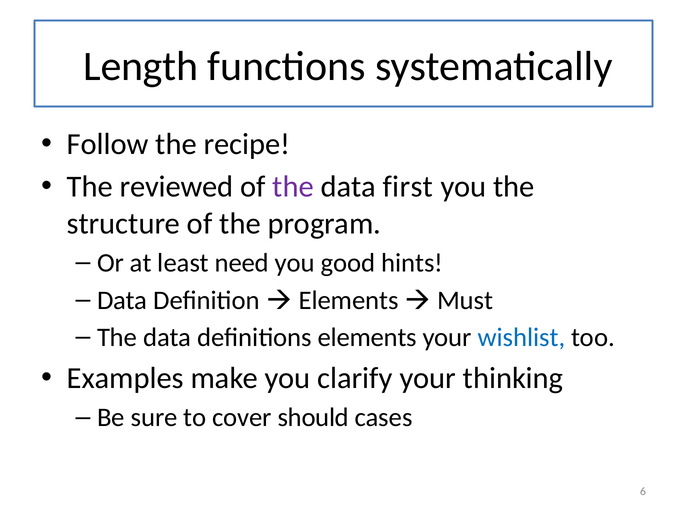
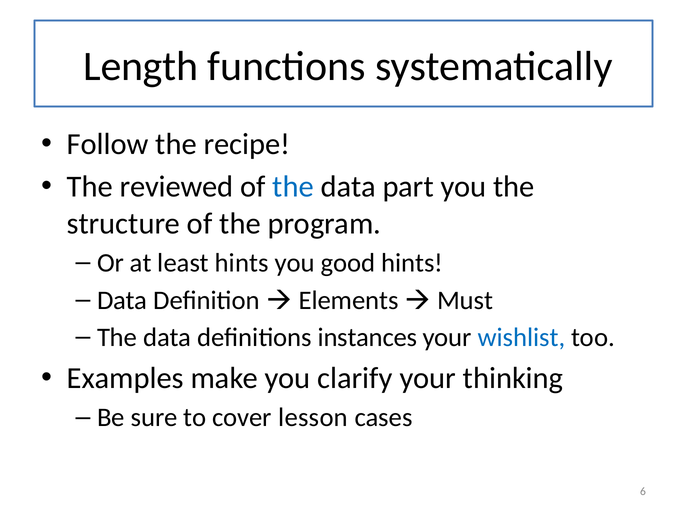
the at (293, 187) colour: purple -> blue
first: first -> part
least need: need -> hints
definitions elements: elements -> instances
should: should -> lesson
